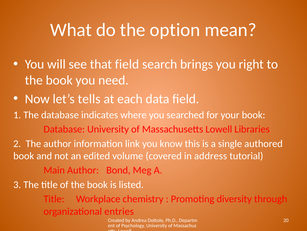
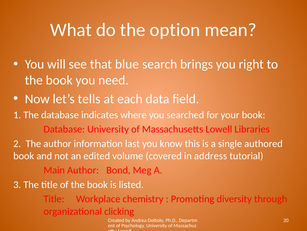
that field: field -> blue
link: link -> last
entries: entries -> clicking
